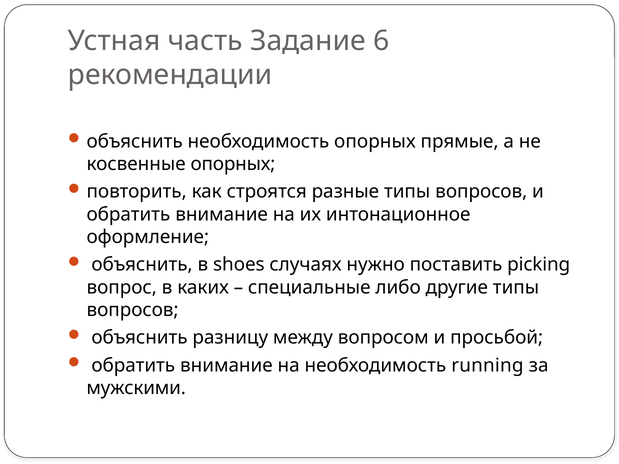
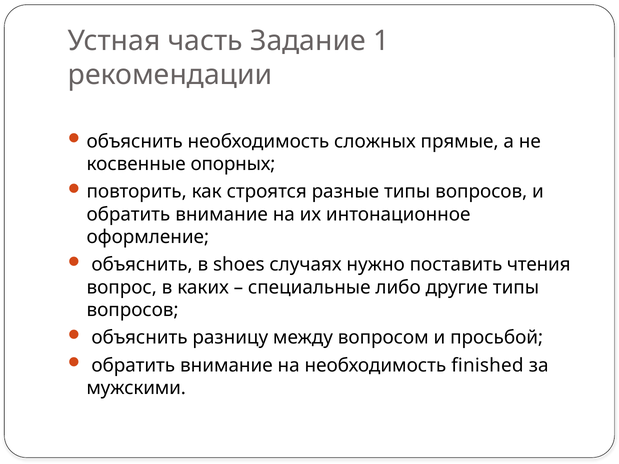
6: 6 -> 1
необходимость опорных: опорных -> сложных
picking: picking -> чтения
running: running -> finished
